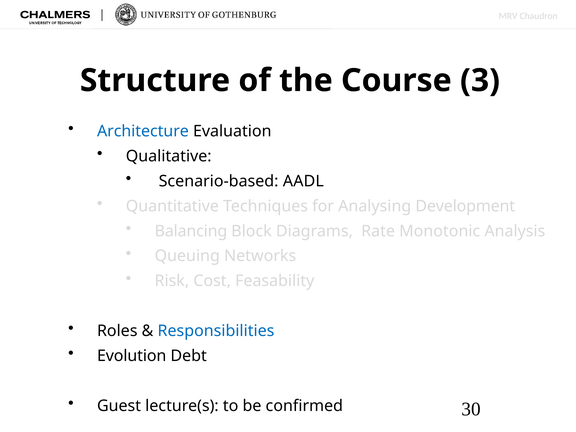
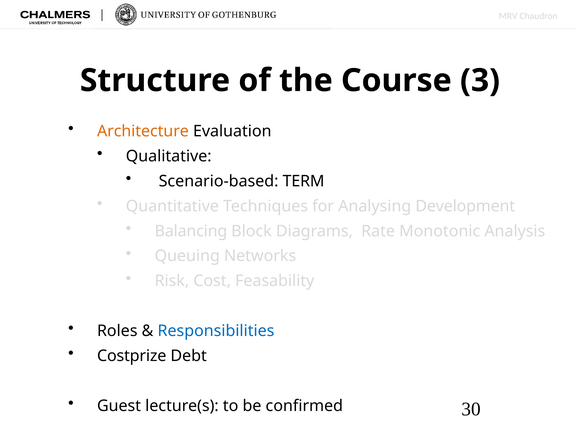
Architecture colour: blue -> orange
AADL: AADL -> TERM
Evolution: Evolution -> Costprize
